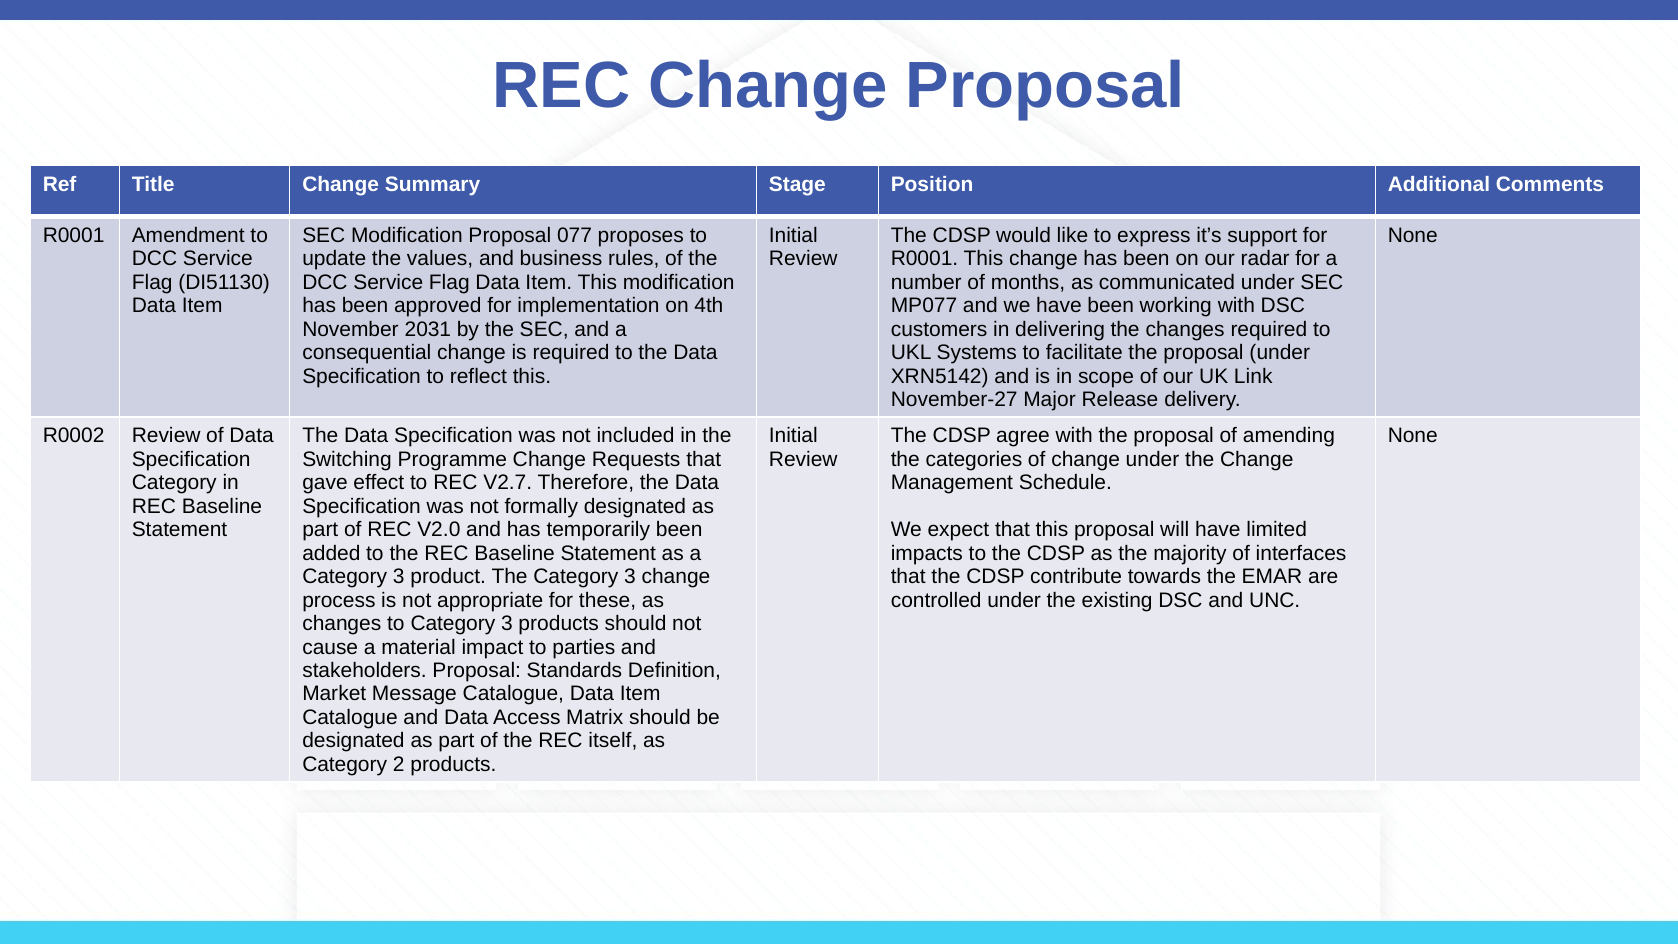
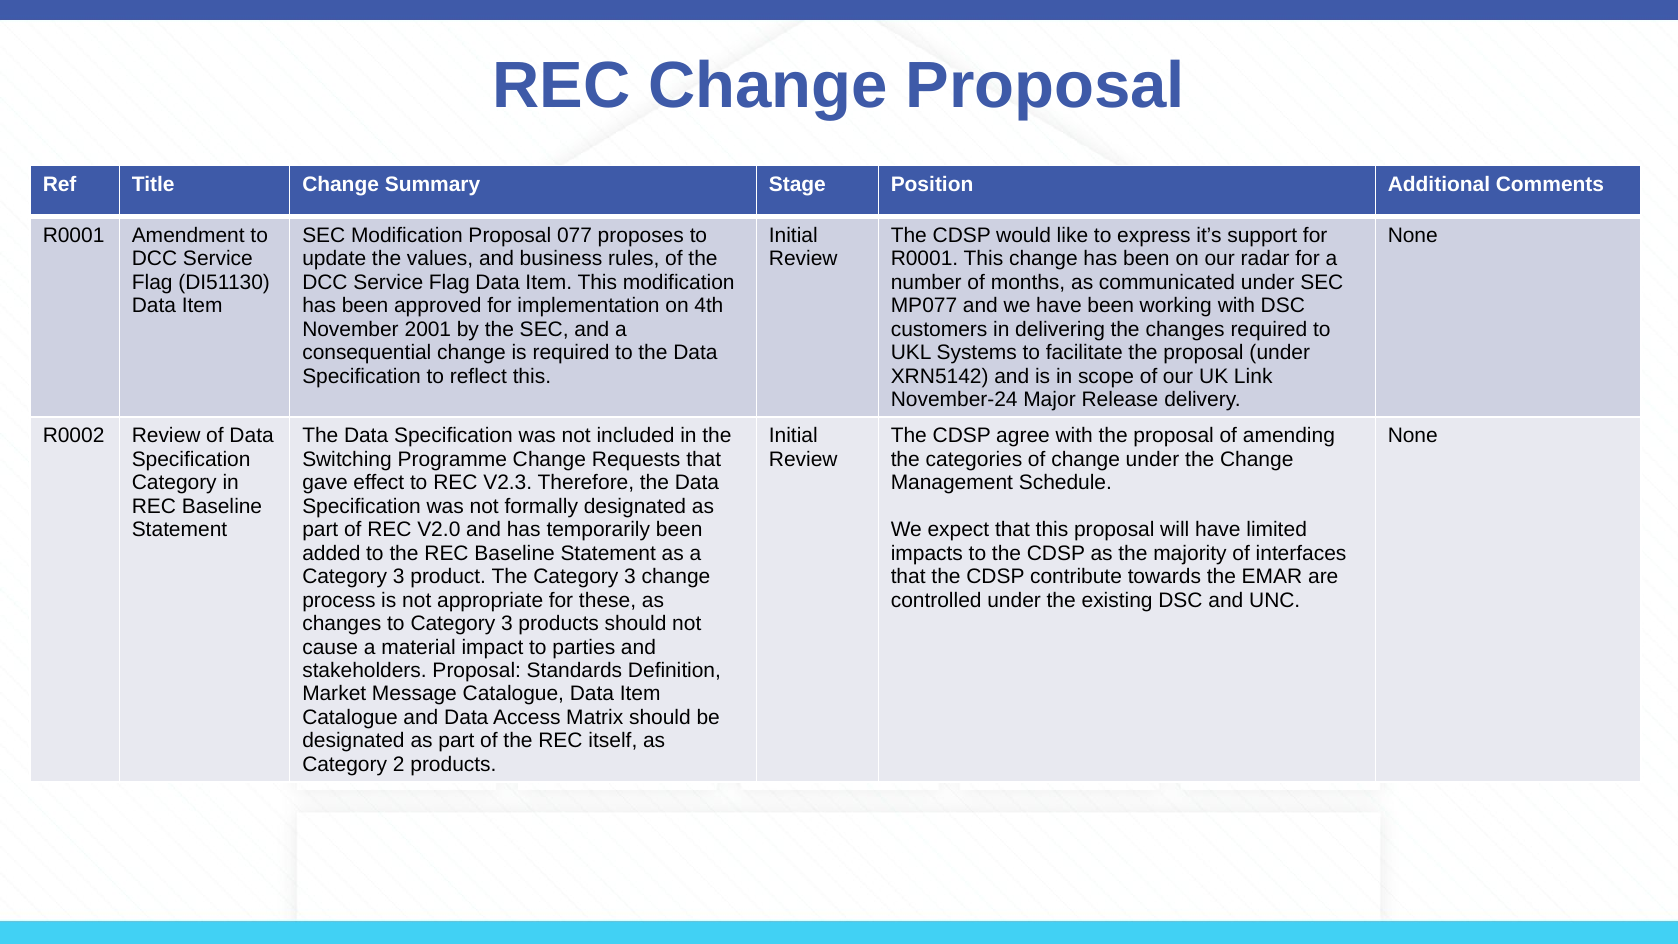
2031: 2031 -> 2001
November-27: November-27 -> November-24
V2.7: V2.7 -> V2.3
